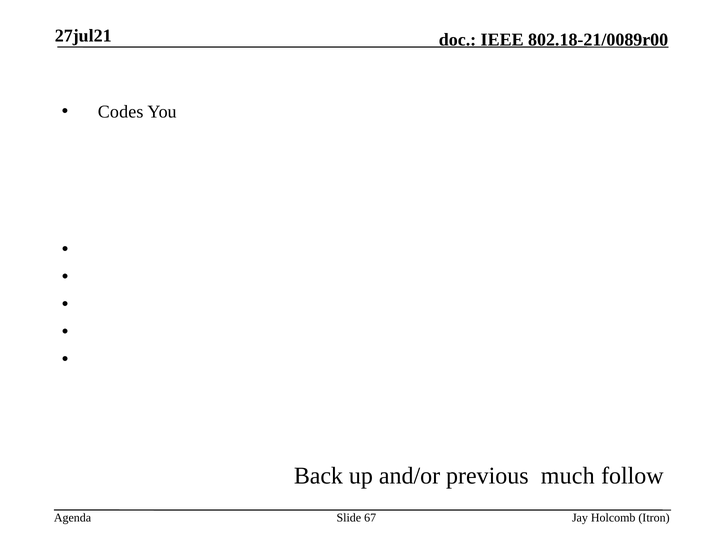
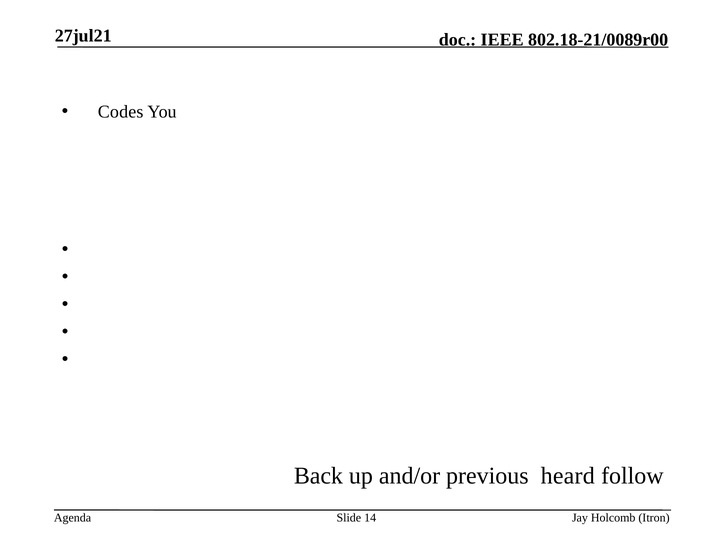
much: much -> heard
67: 67 -> 14
